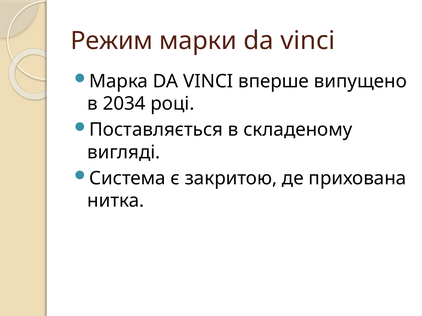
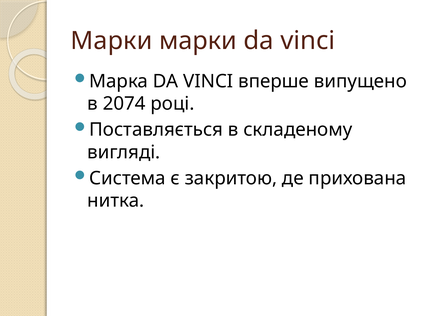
Режим at (112, 41): Режим -> Марки
2034: 2034 -> 2074
